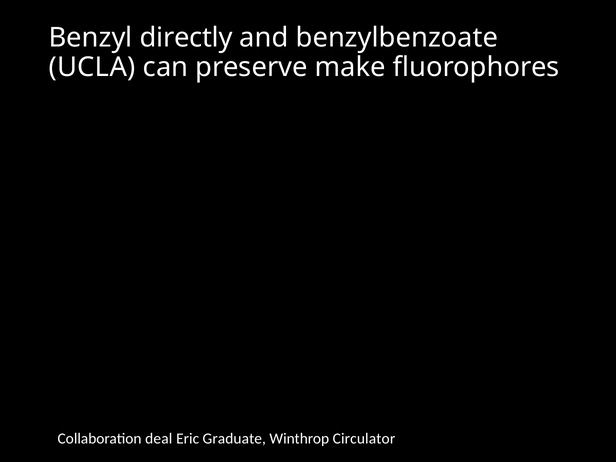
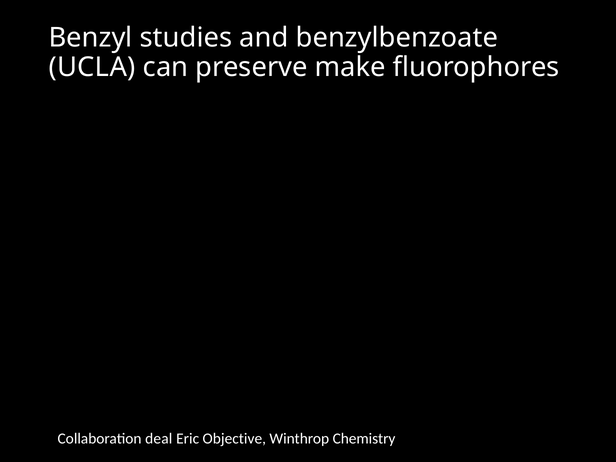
directly: directly -> studies
Graduate: Graduate -> Objective
Circulator: Circulator -> Chemistry
